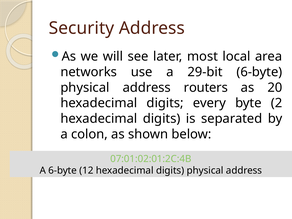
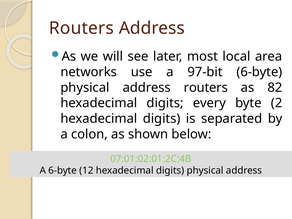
Security at (82, 28): Security -> Routers
29-bit: 29-bit -> 97-bit
20: 20 -> 82
